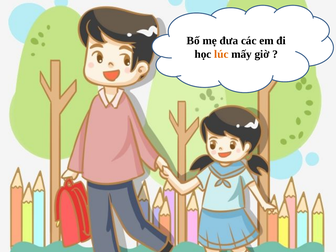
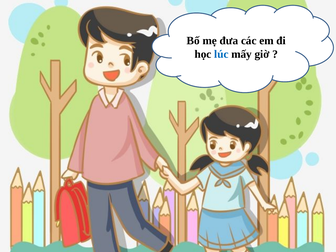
lúc colour: orange -> blue
